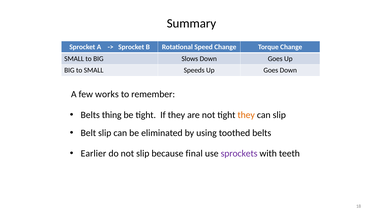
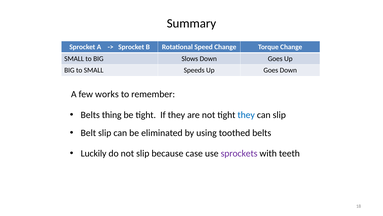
they at (246, 115) colour: orange -> blue
Earlier: Earlier -> Luckily
final: final -> case
